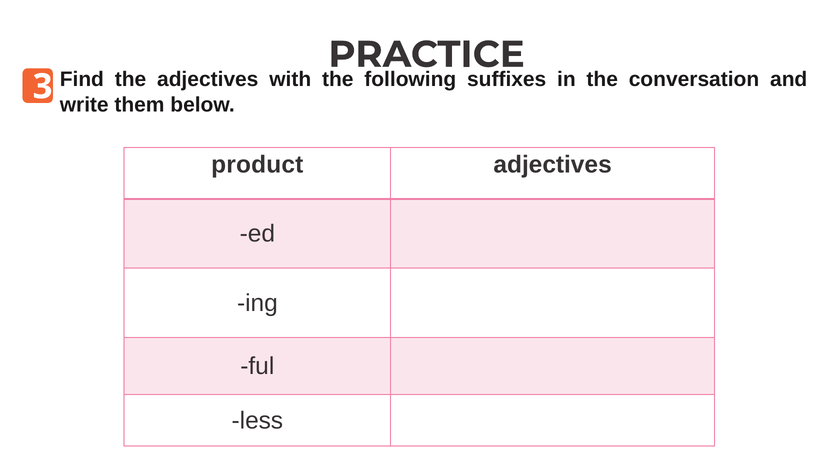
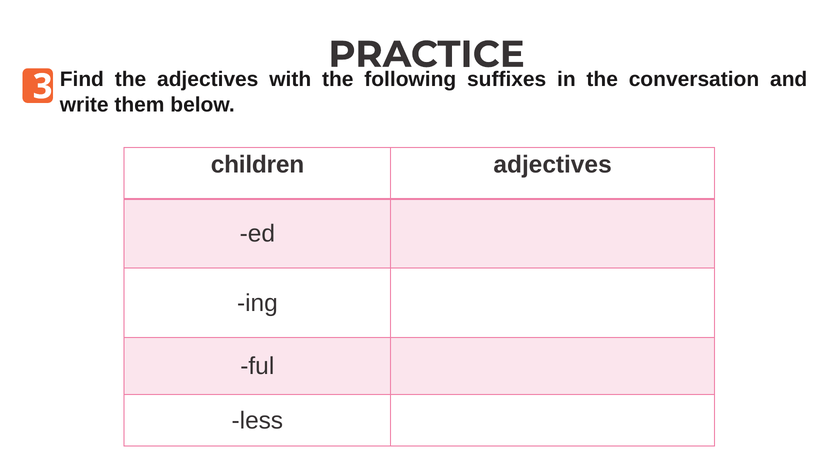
product: product -> children
